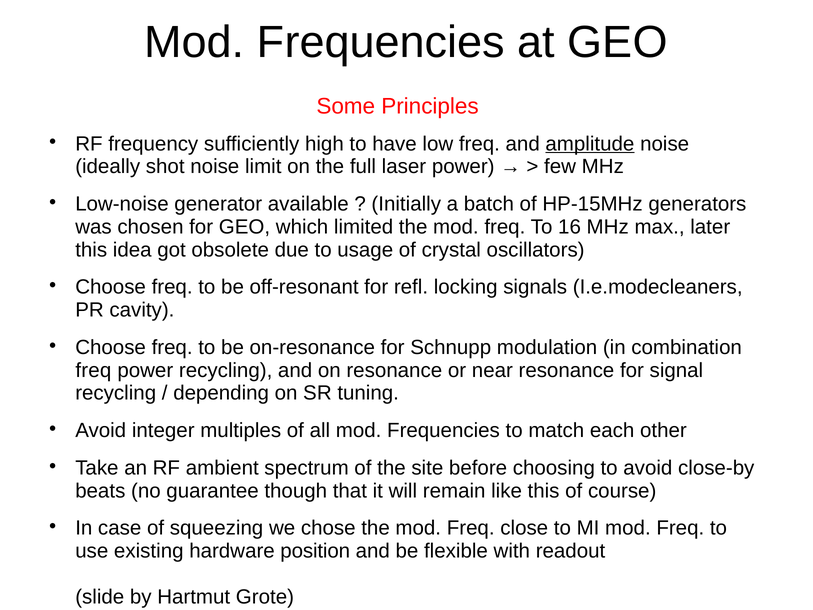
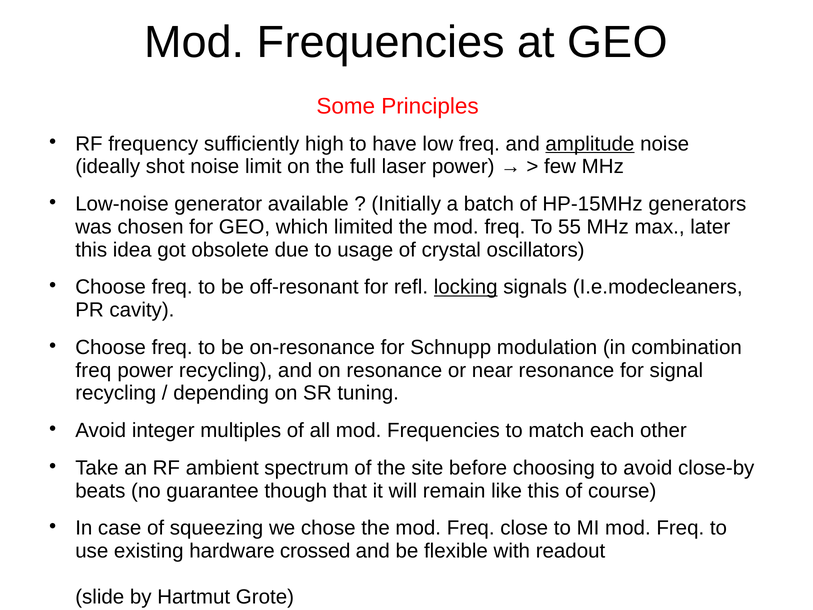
16: 16 -> 55
locking underline: none -> present
position: position -> crossed
